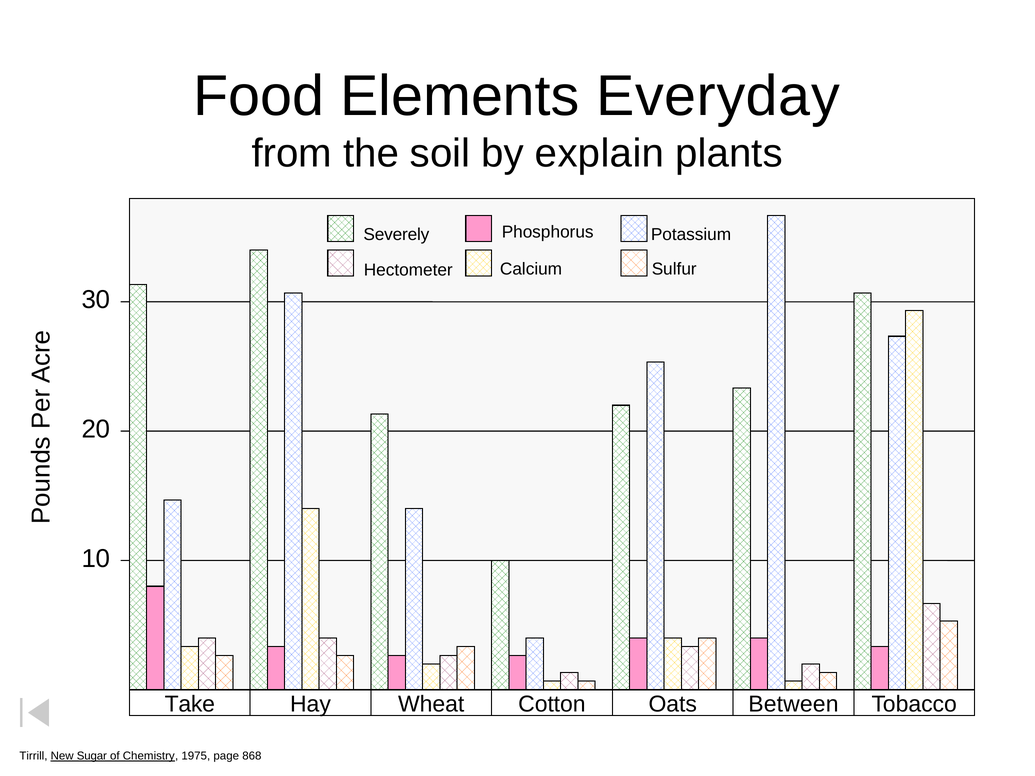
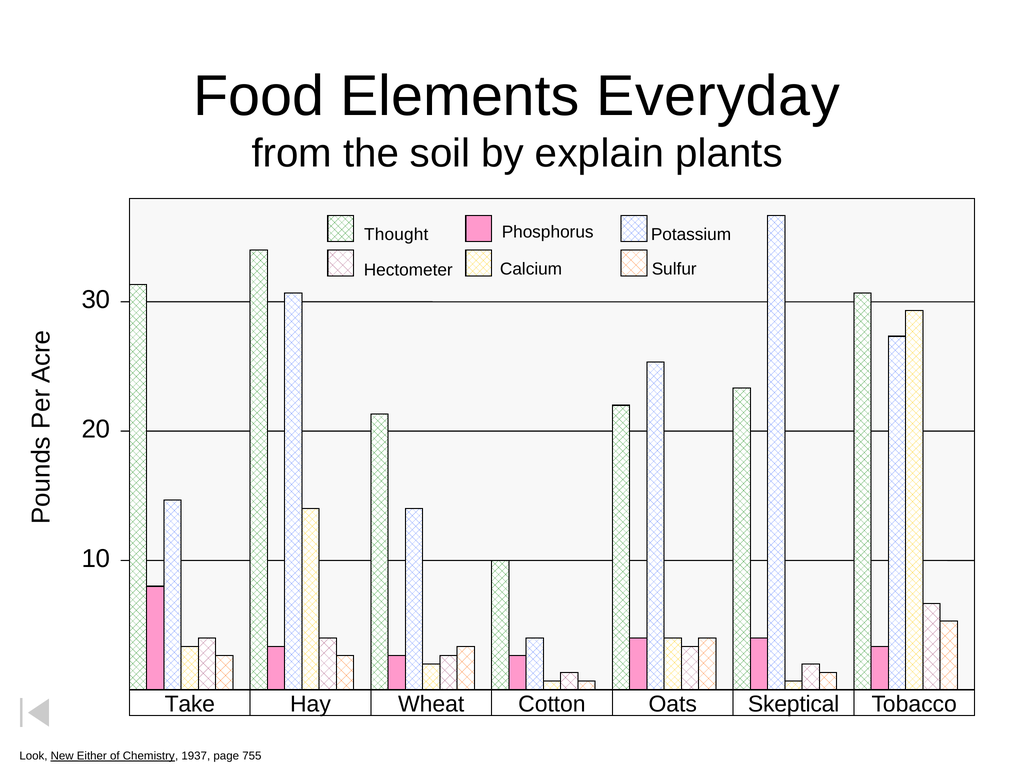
Severely: Severely -> Thought
Between: Between -> Skeptical
Tirrill: Tirrill -> Look
Sugar: Sugar -> Either
1975: 1975 -> 1937
868: 868 -> 755
